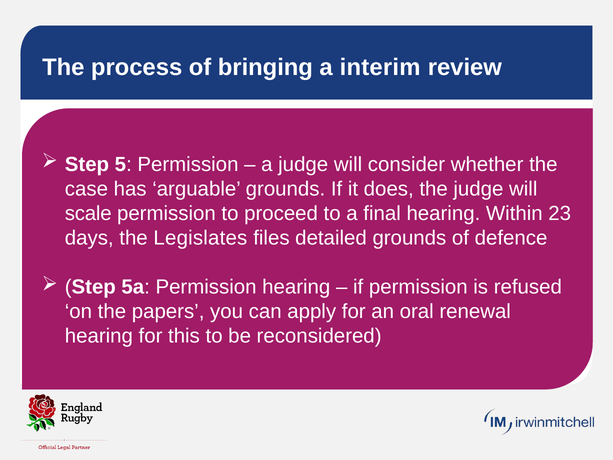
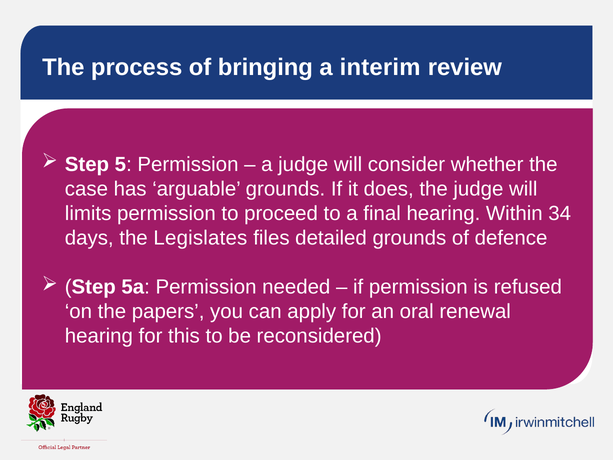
scale: scale -> limits
23: 23 -> 34
Permission hearing: hearing -> needed
